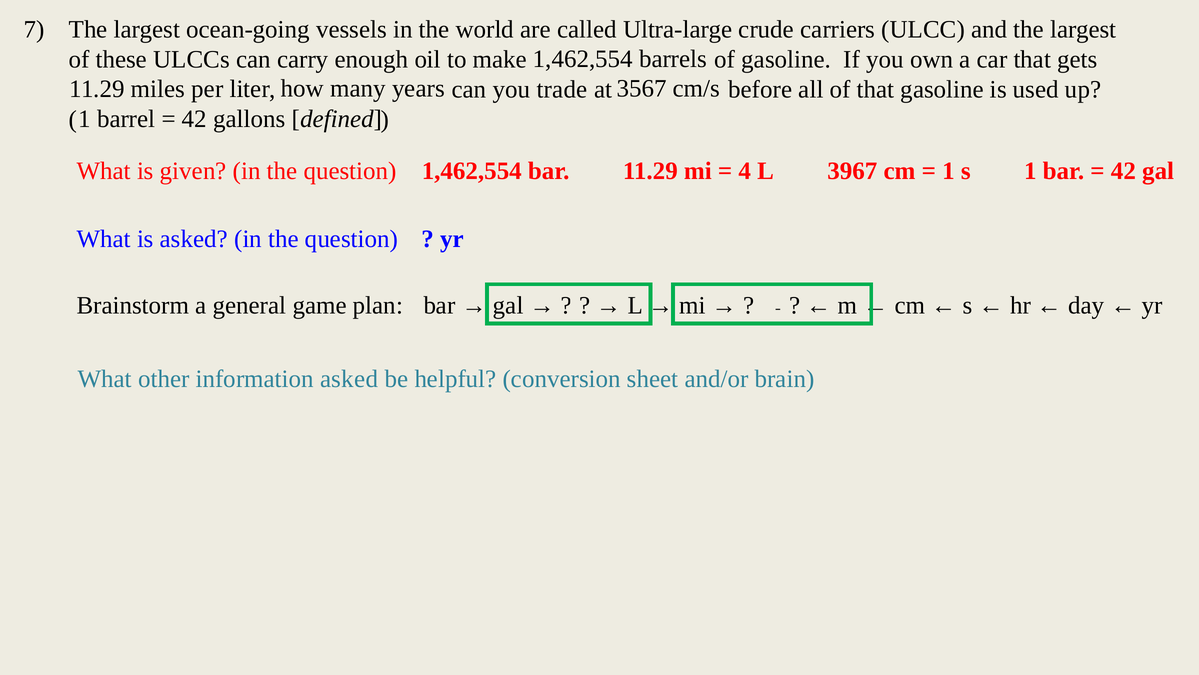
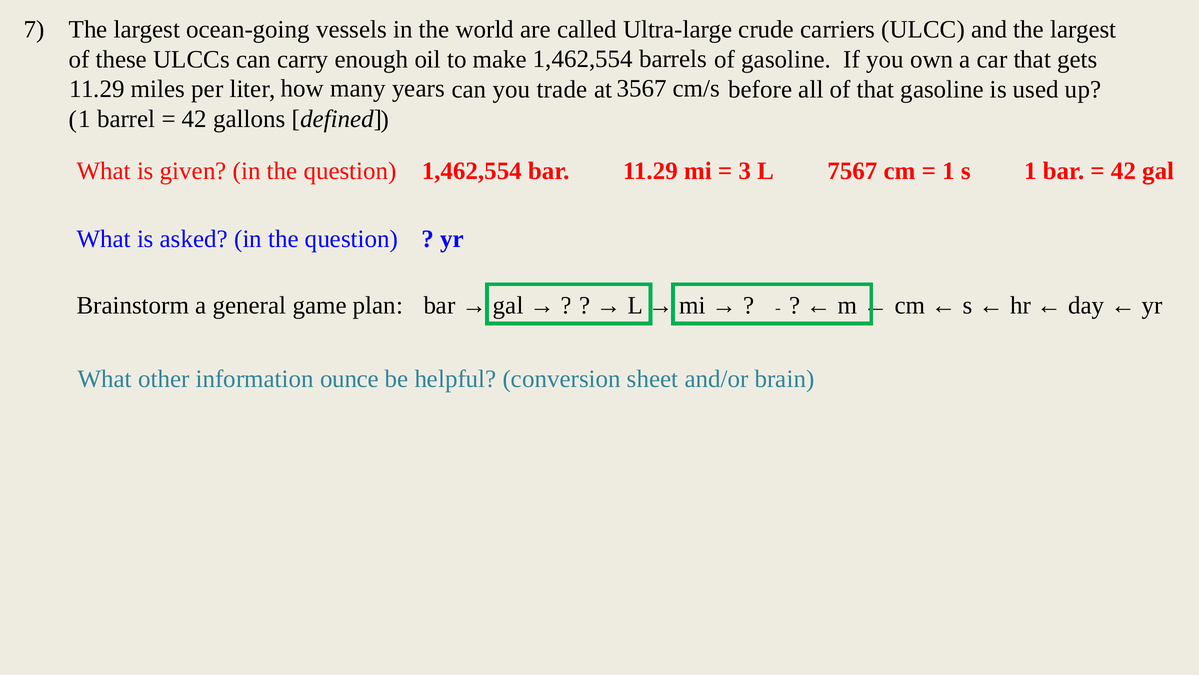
4: 4 -> 3
3967: 3967 -> 7567
information asked: asked -> ounce
